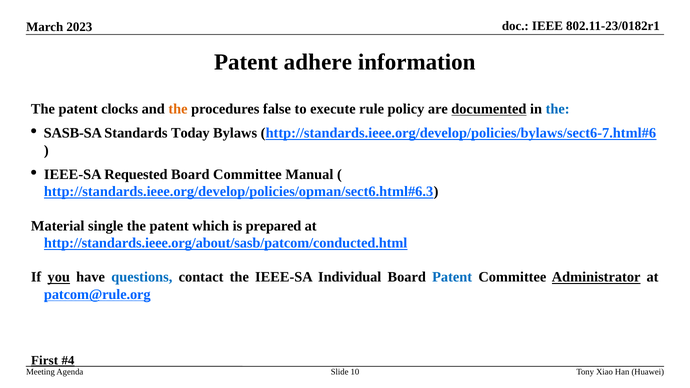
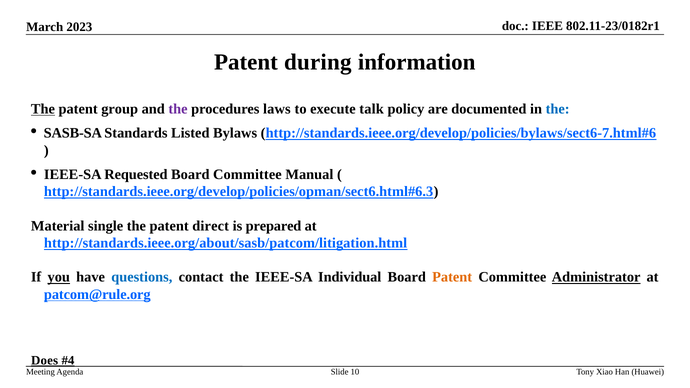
adhere: adhere -> during
The at (43, 109) underline: none -> present
clocks: clocks -> group
the at (178, 109) colour: orange -> purple
false: false -> laws
rule: rule -> talk
documented underline: present -> none
Today: Today -> Listed
which: which -> direct
http://standards.ieee.org/about/sasb/patcom/conducted.html: http://standards.ieee.org/about/sasb/patcom/conducted.html -> http://standards.ieee.org/about/sasb/patcom/litigation.html
Patent at (452, 277) colour: blue -> orange
First: First -> Does
